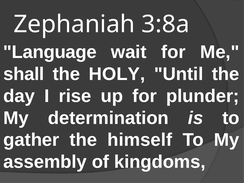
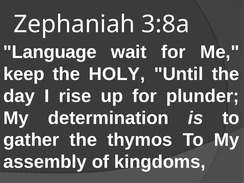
shall: shall -> keep
himself: himself -> thymos
